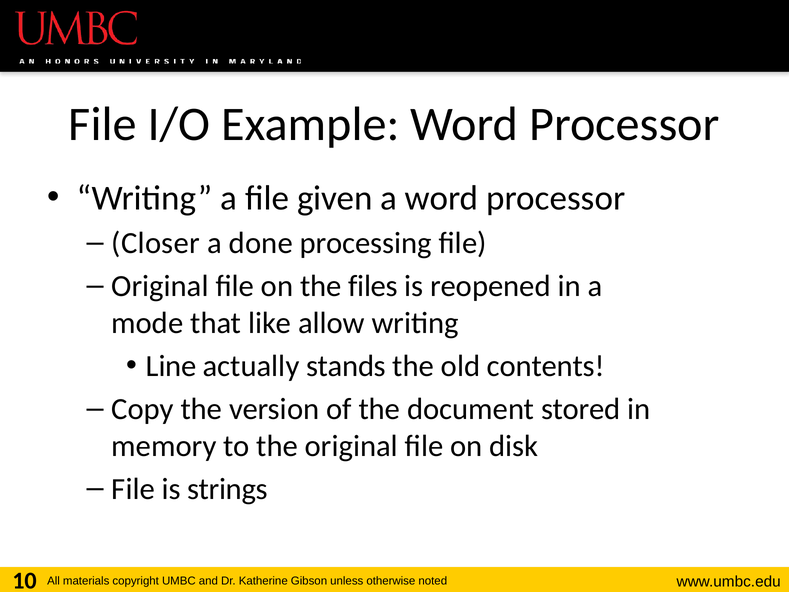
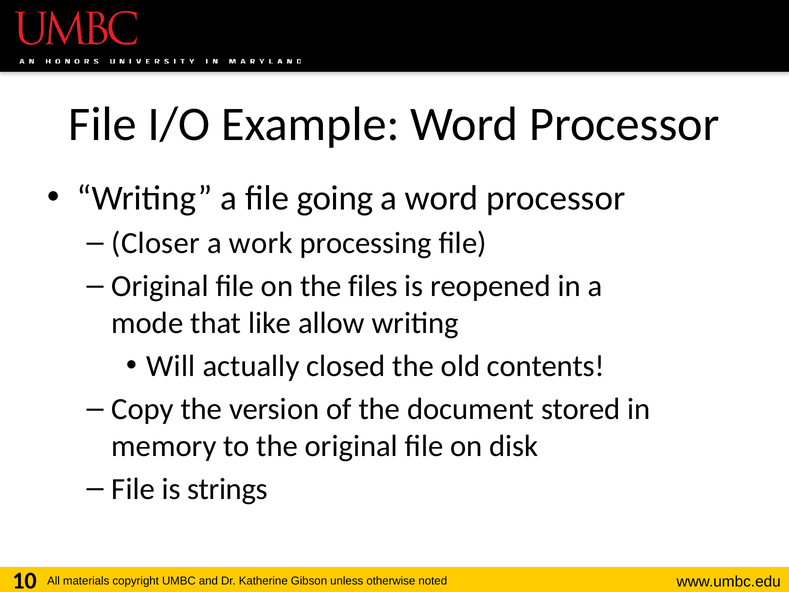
given: given -> going
done: done -> work
Line: Line -> Will
stands: stands -> closed
